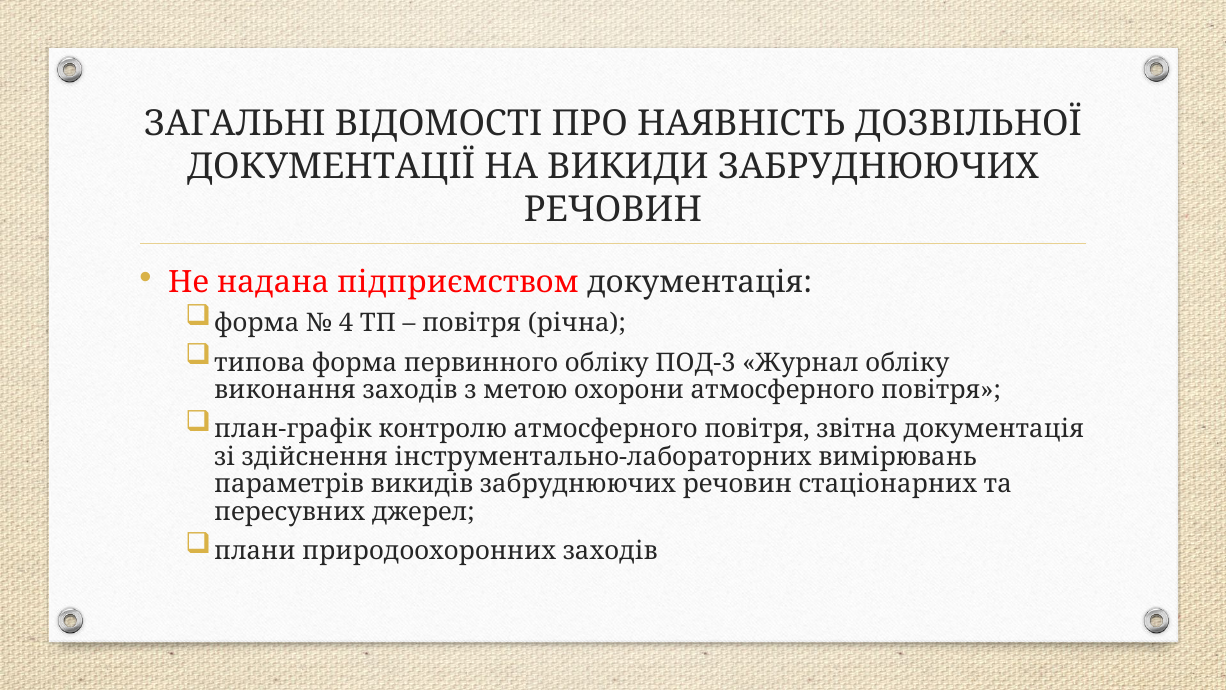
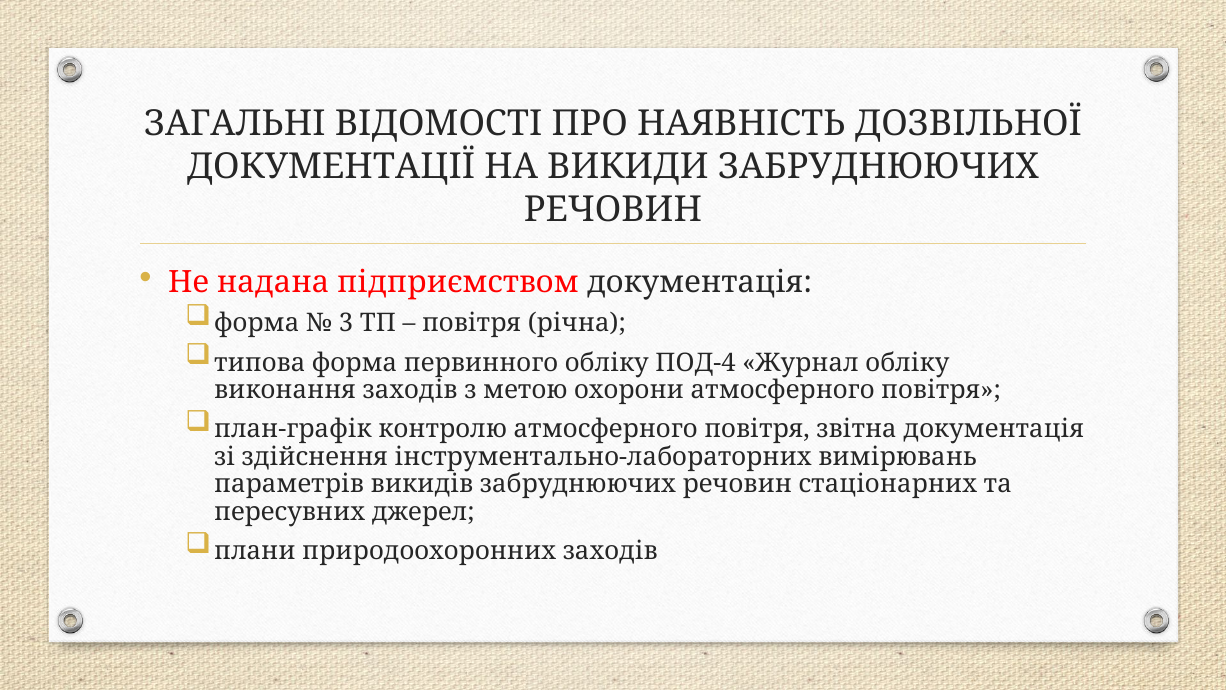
4: 4 -> 3
ПОД-3: ПОД-3 -> ПОД-4
